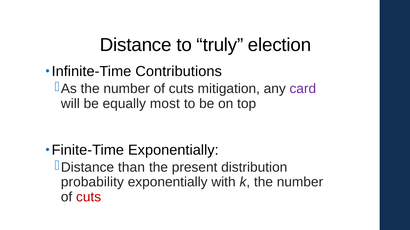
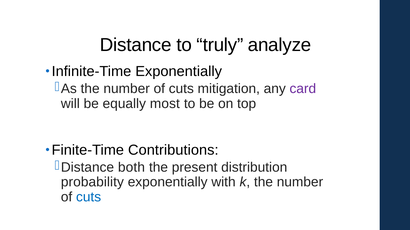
election: election -> analyze
Infinite-Time Contributions: Contributions -> Exponentially
Finite-Time Exponentially: Exponentially -> Contributions
than: than -> both
cuts at (89, 197) colour: red -> blue
